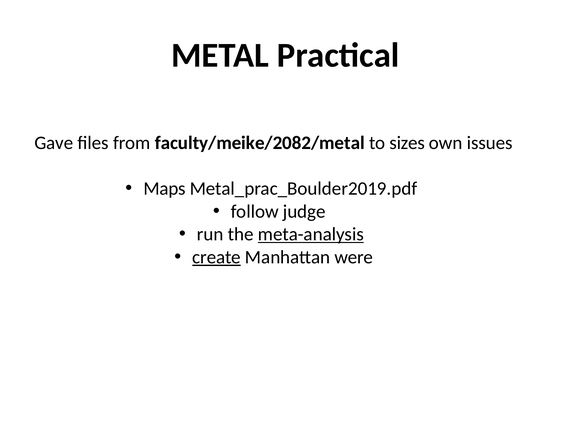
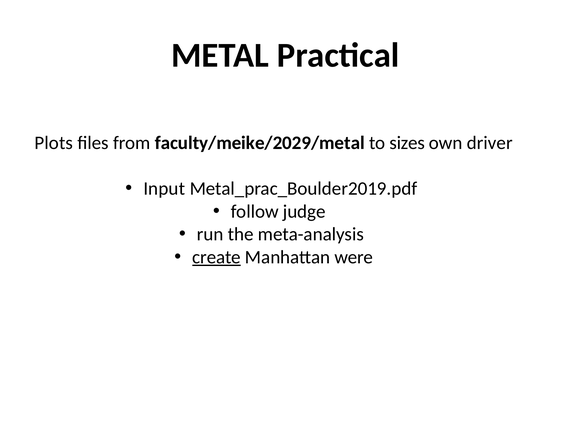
Gave: Gave -> Plots
faculty/meike/2082/metal: faculty/meike/2082/metal -> faculty/meike/2029/metal
issues: issues -> driver
Maps: Maps -> Input
meta-analysis underline: present -> none
